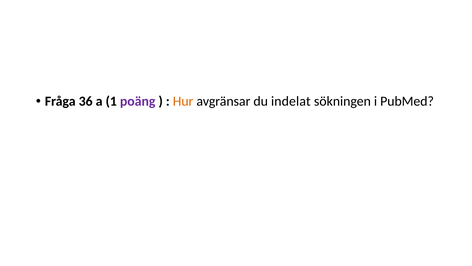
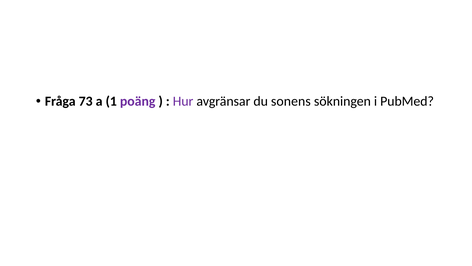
36: 36 -> 73
Hur colour: orange -> purple
indelat: indelat -> sonens
